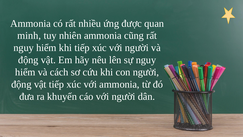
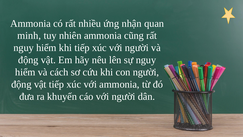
được: được -> nhận
